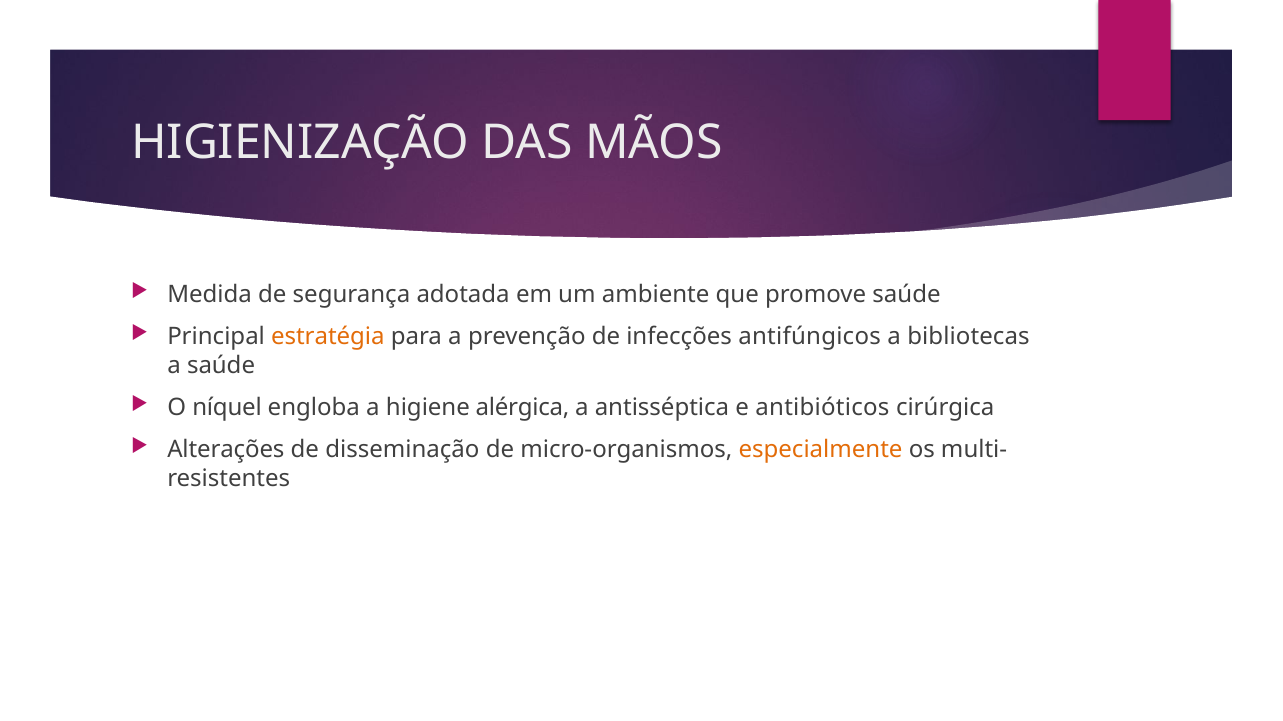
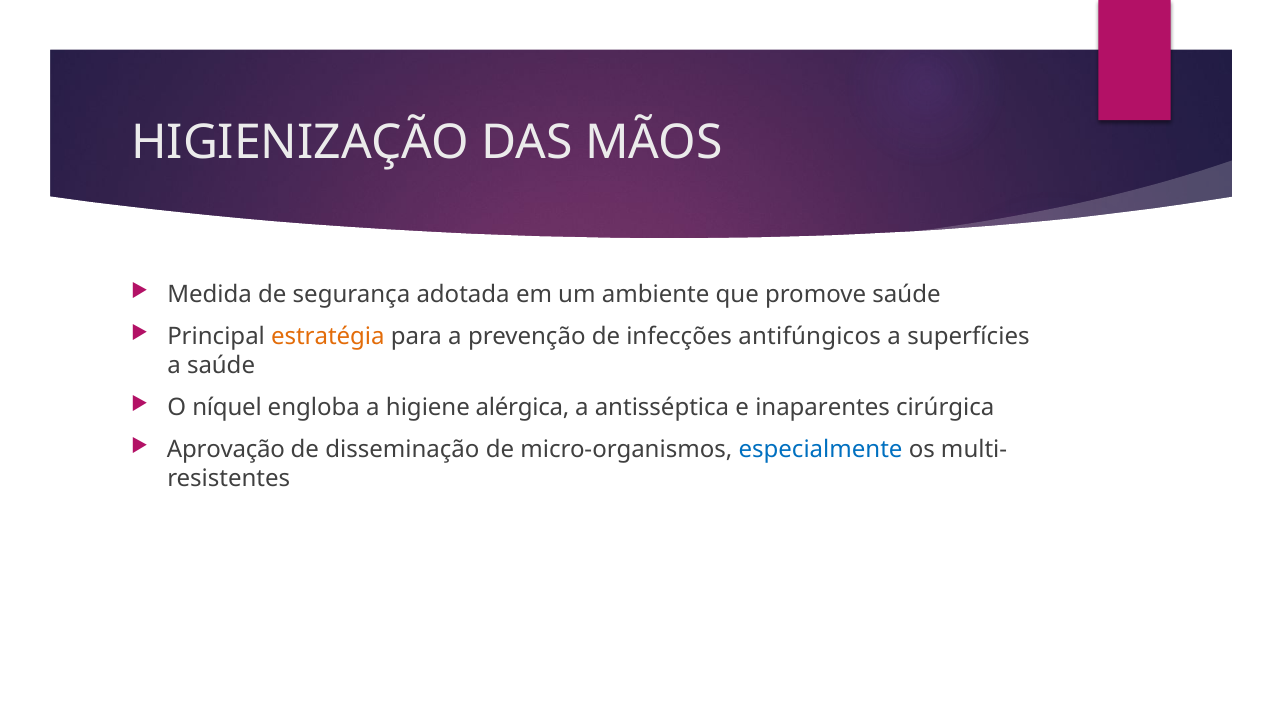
bibliotecas: bibliotecas -> superfícies
antibióticos: antibióticos -> inaparentes
Alterações: Alterações -> Aprovação
especialmente colour: orange -> blue
